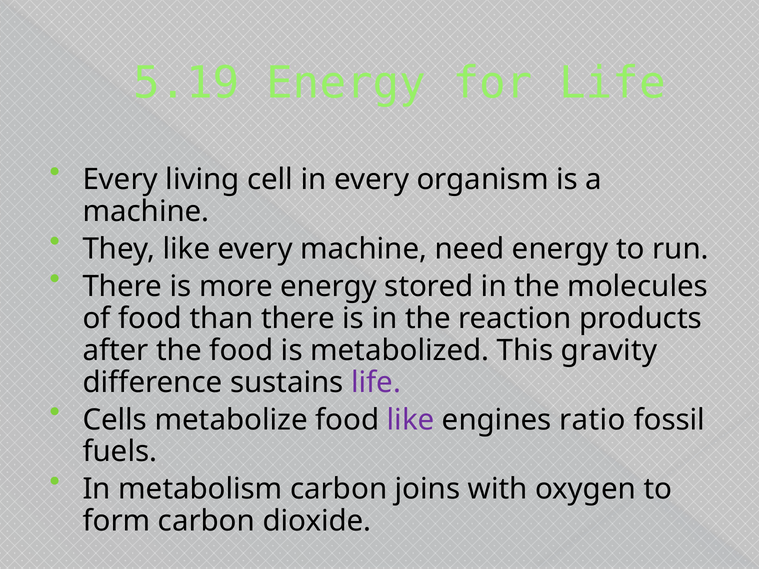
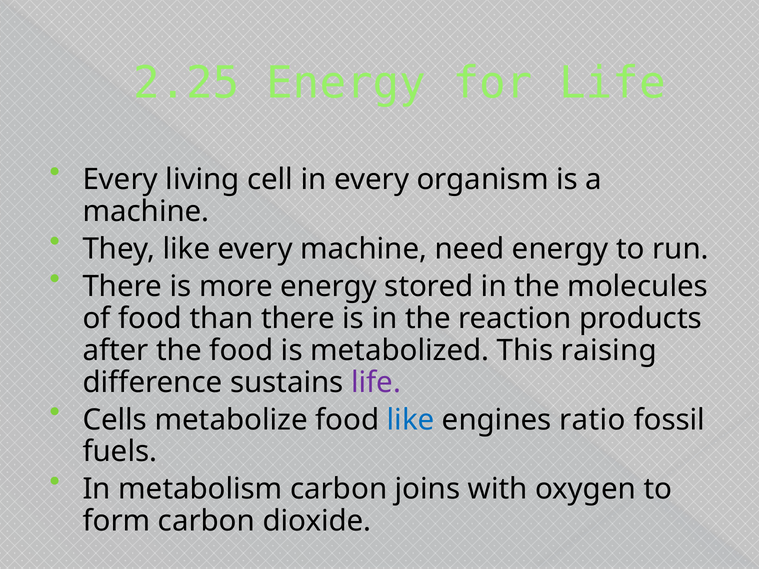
5.19: 5.19 -> 2.25
gravity: gravity -> raising
like at (411, 420) colour: purple -> blue
